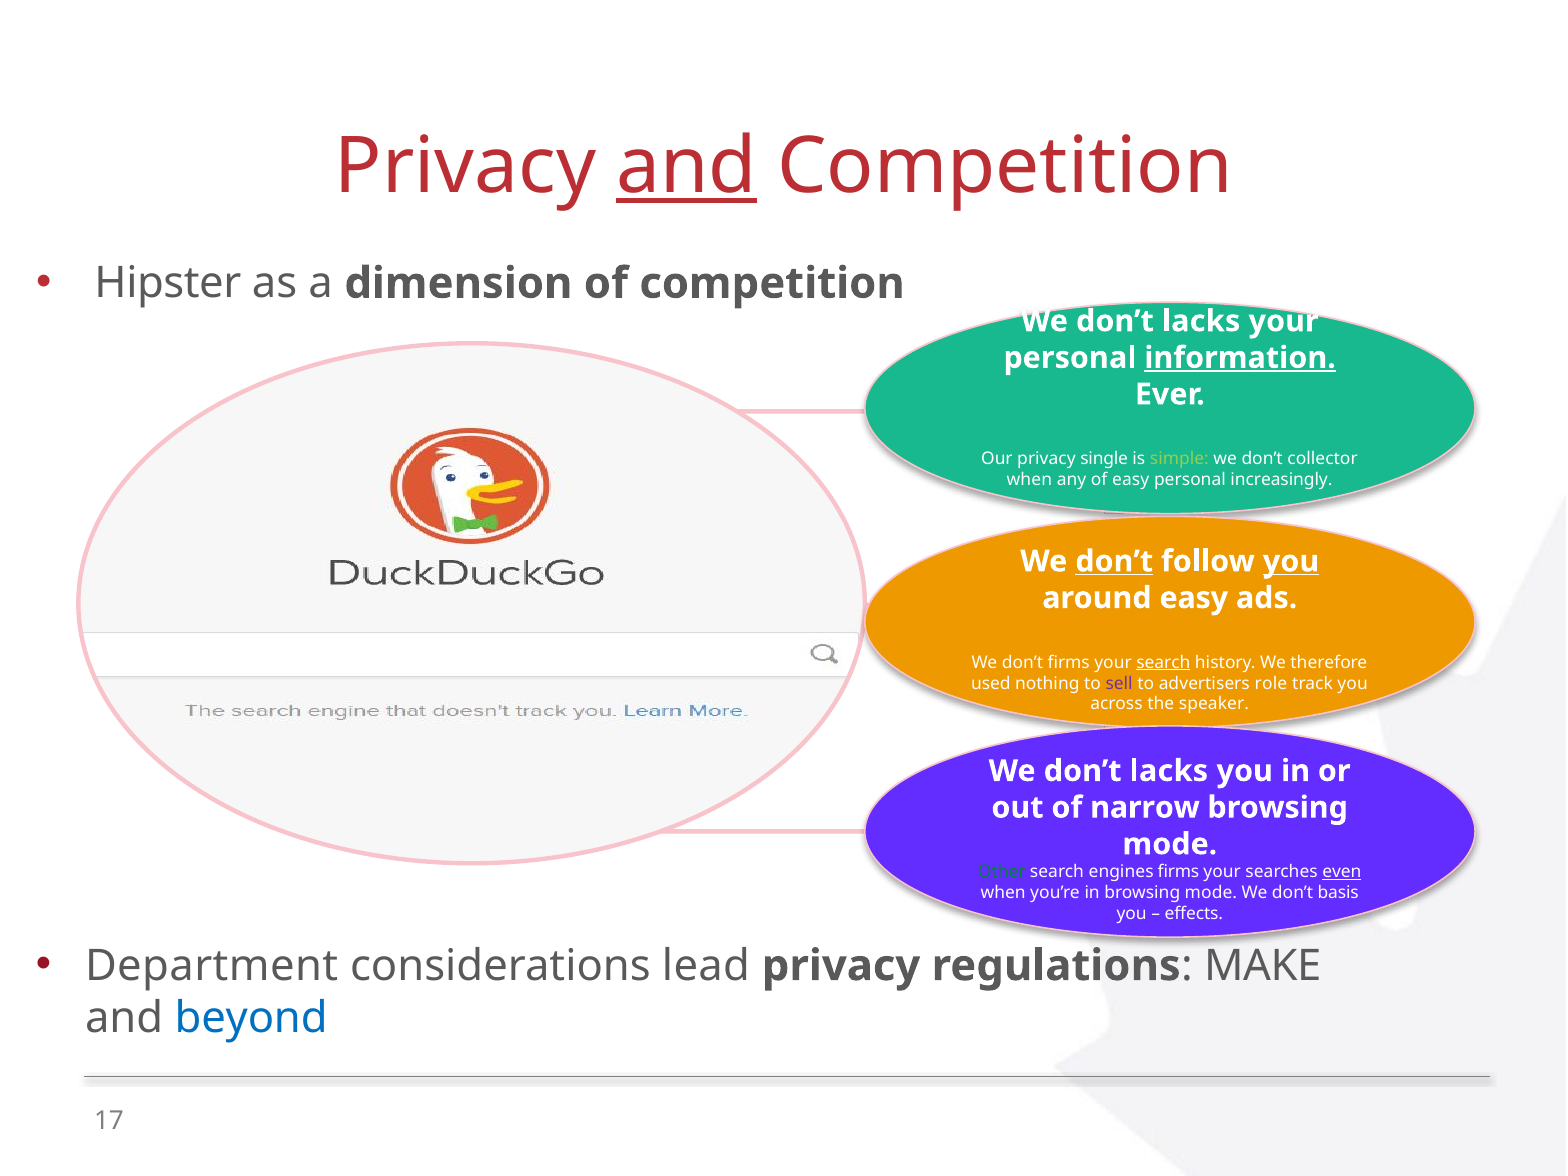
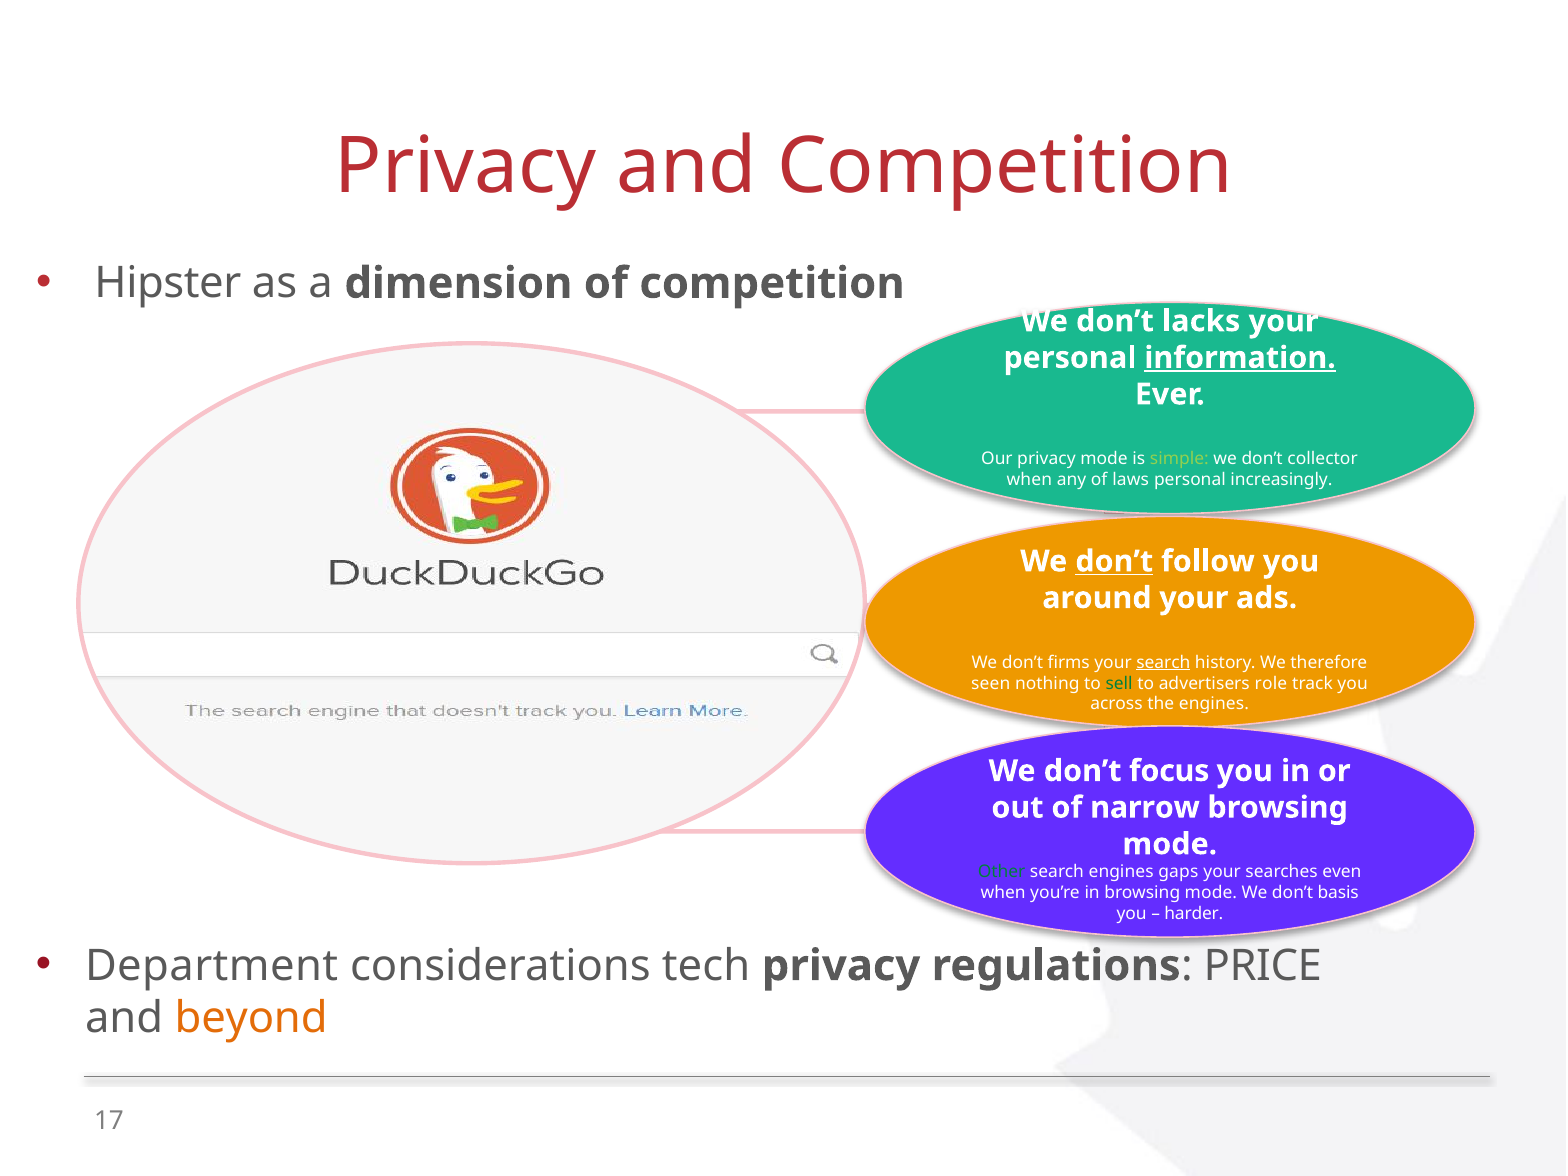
and at (687, 167) underline: present -> none
privacy single: single -> mode
of easy: easy -> laws
you at (1291, 561) underline: present -> none
around easy: easy -> your
used: used -> seen
sell colour: purple -> green
the speaker: speaker -> engines
lacks at (1169, 771): lacks -> focus
engines firms: firms -> gaps
even underline: present -> none
effects: effects -> harder
lead: lead -> tech
MAKE: MAKE -> PRICE
beyond colour: blue -> orange
